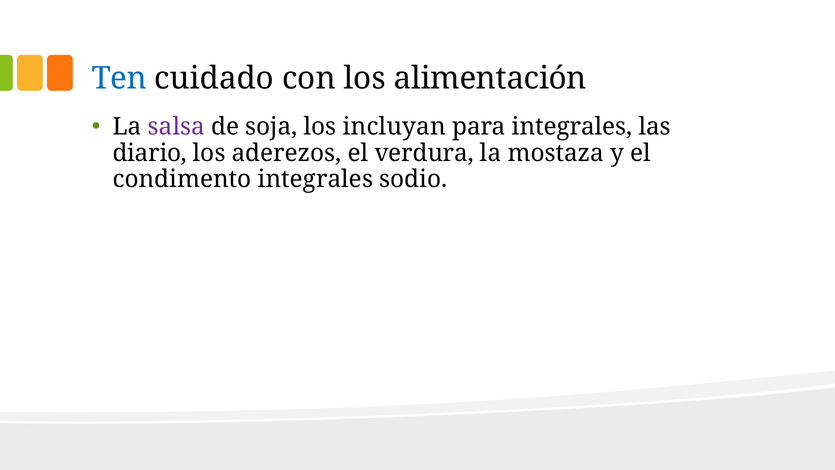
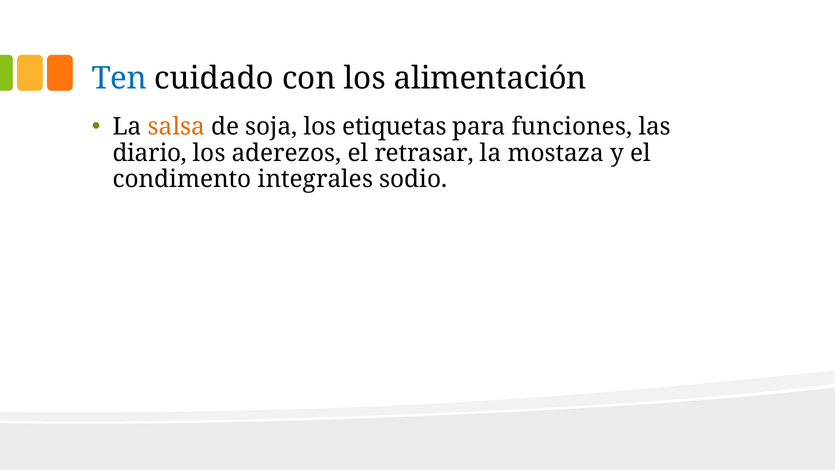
salsa colour: purple -> orange
incluyan: incluyan -> etiquetas
para integrales: integrales -> funciones
verdura: verdura -> retrasar
